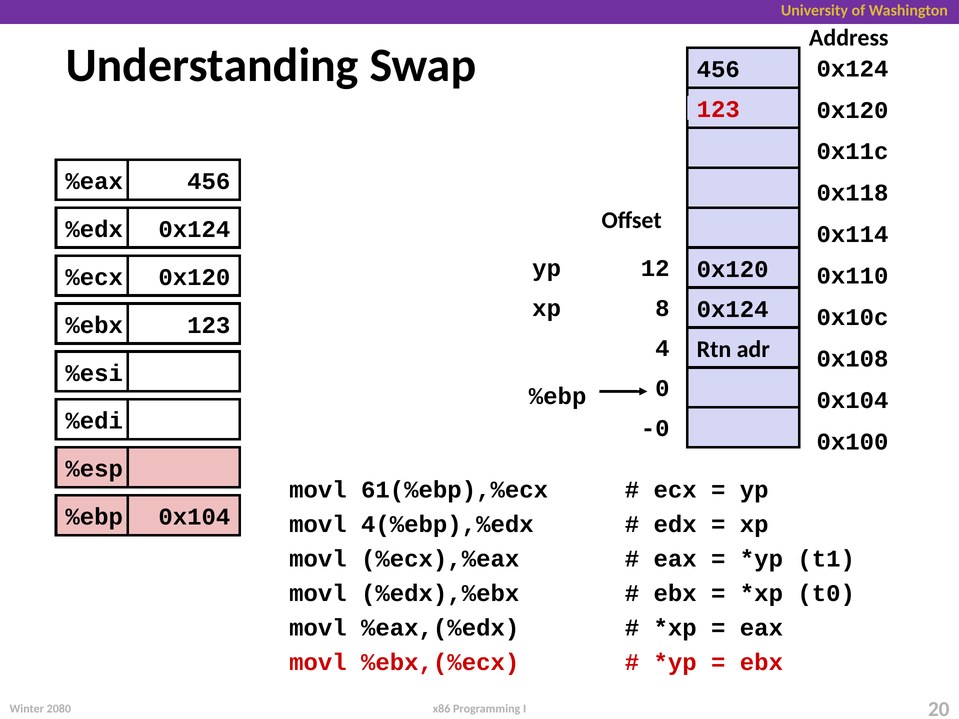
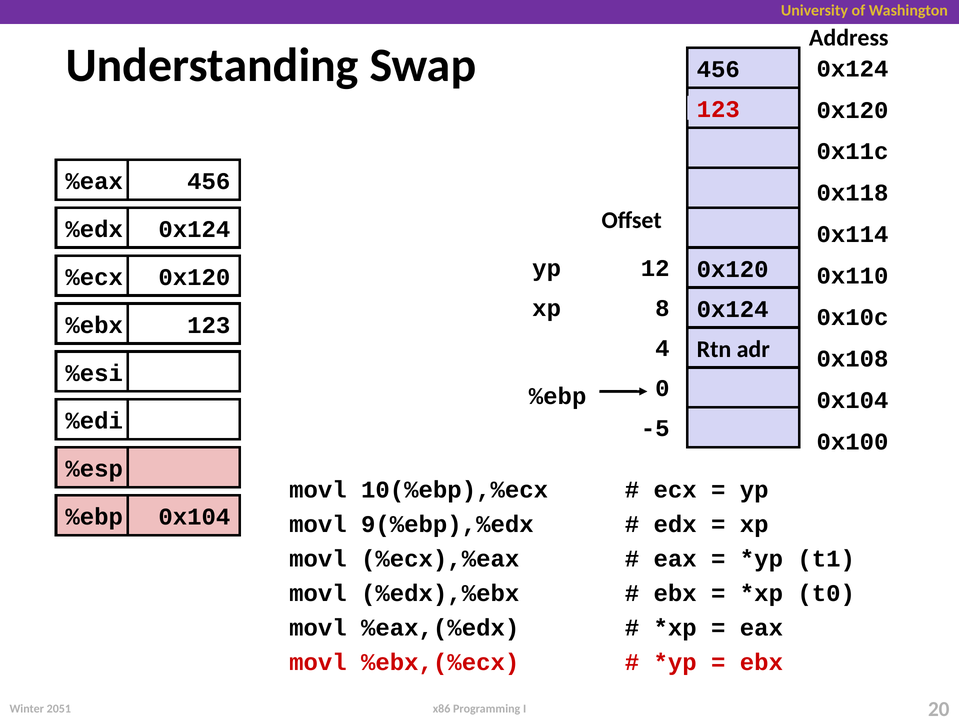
-0: -0 -> -5
61(%ebp),%ecx: 61(%ebp),%ecx -> 10(%ebp),%ecx
4(%ebp),%edx: 4(%ebp),%edx -> 9(%ebp),%edx
2080: 2080 -> 2051
